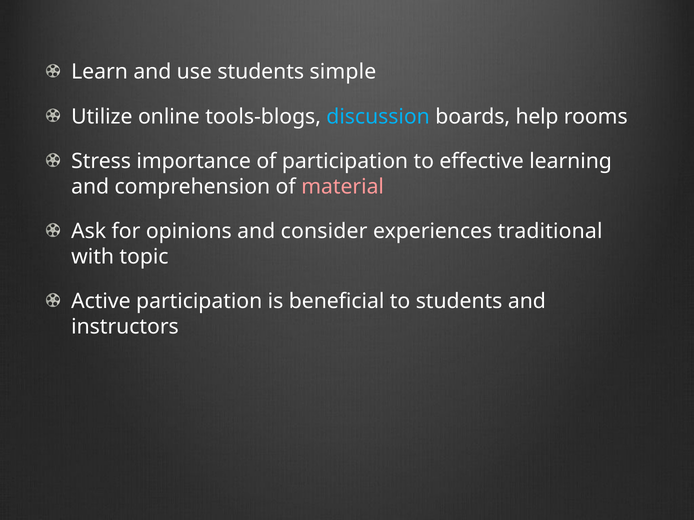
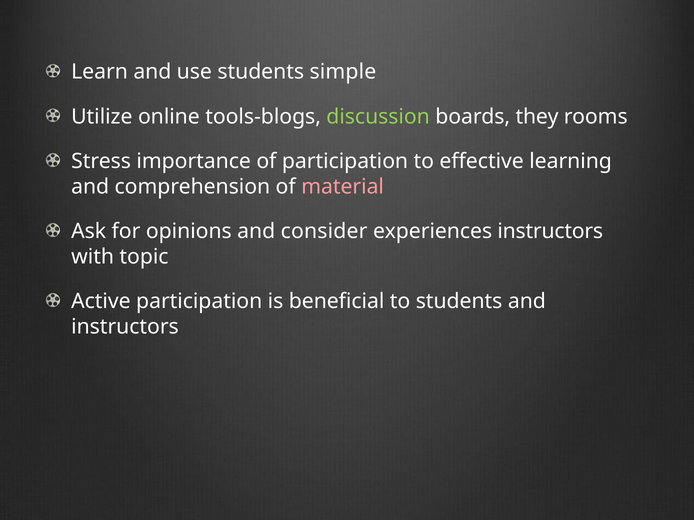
discussion colour: light blue -> light green
help: help -> they
experiences traditional: traditional -> instructors
